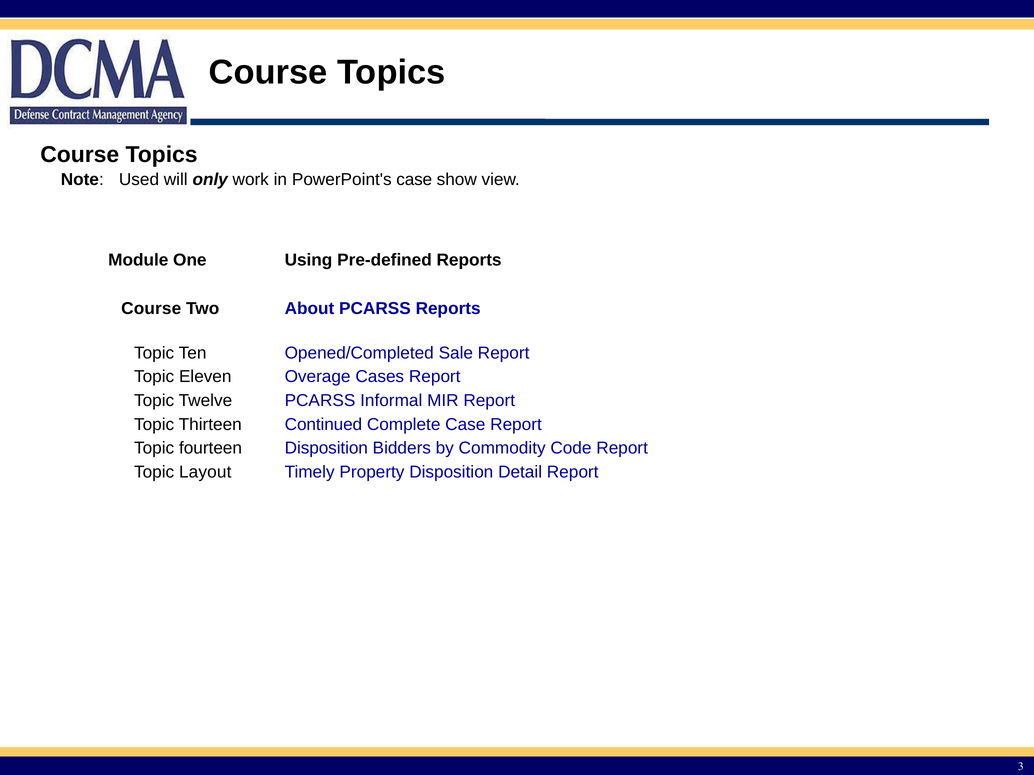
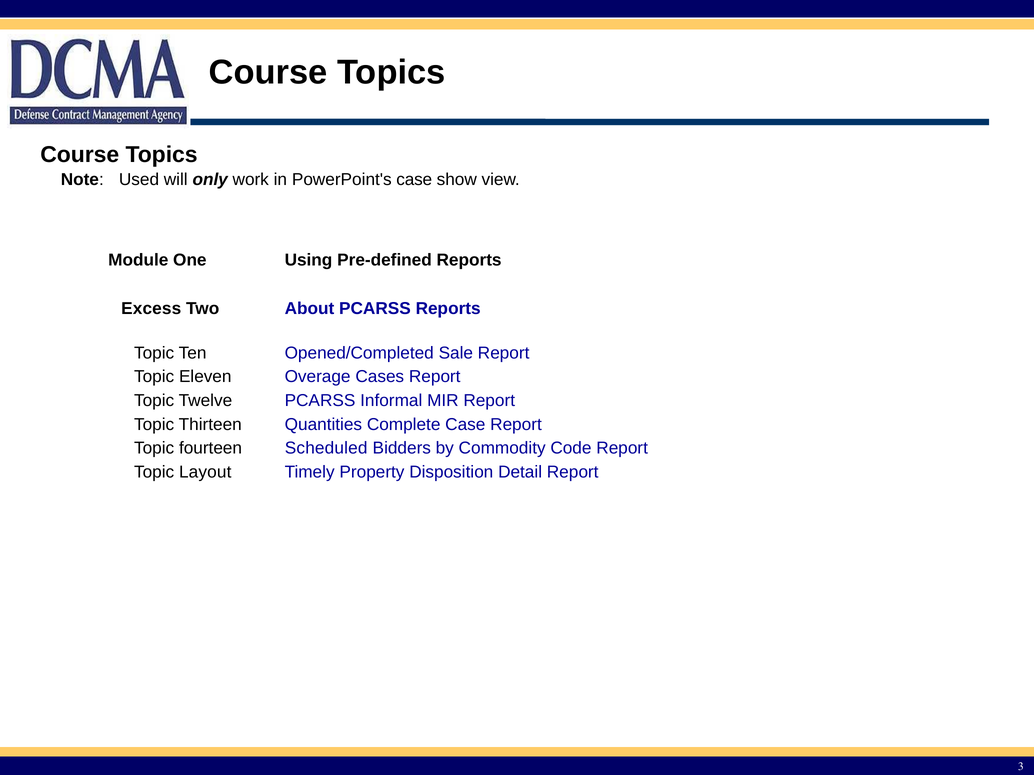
Course at (151, 309): Course -> Excess
Continued: Continued -> Quantities
fourteen Disposition: Disposition -> Scheduled
